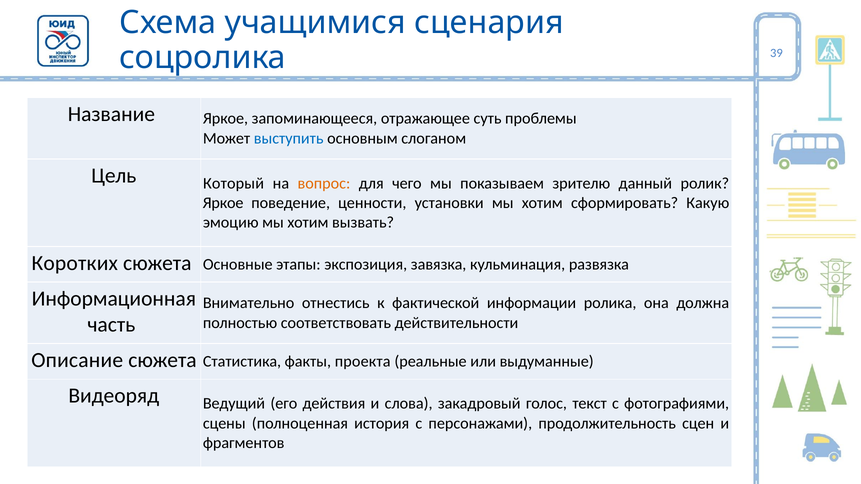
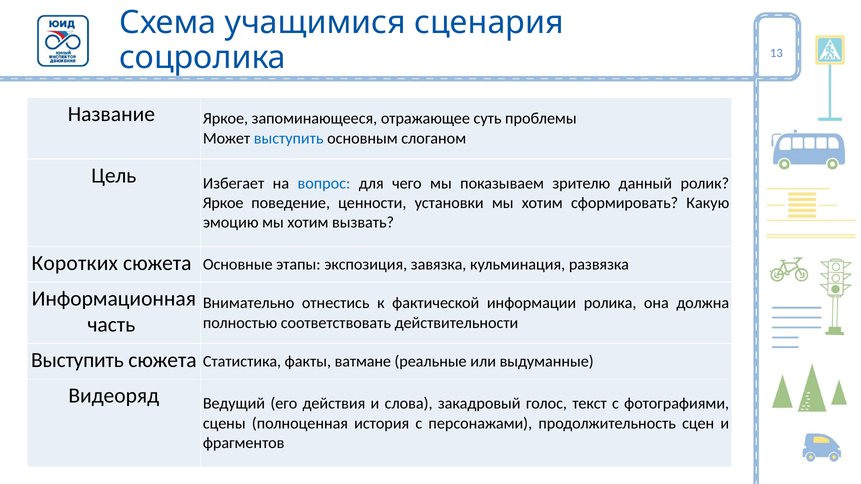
39: 39 -> 13
Который: Который -> Избегает
вопрос colour: orange -> blue
Описание at (77, 360): Описание -> Выступить
проекта: проекта -> ватмане
